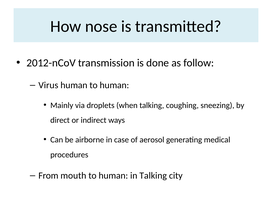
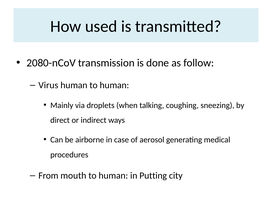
nose: nose -> used
2012-nCoV: 2012-nCoV -> 2080-nCoV
in Talking: Talking -> Putting
